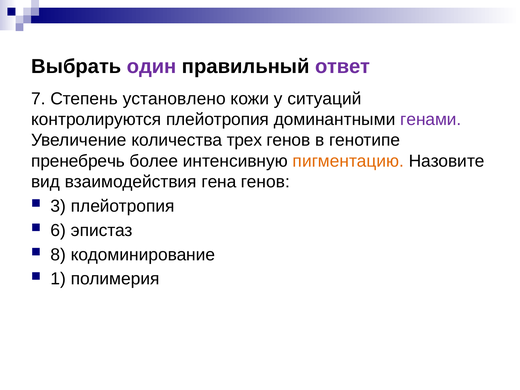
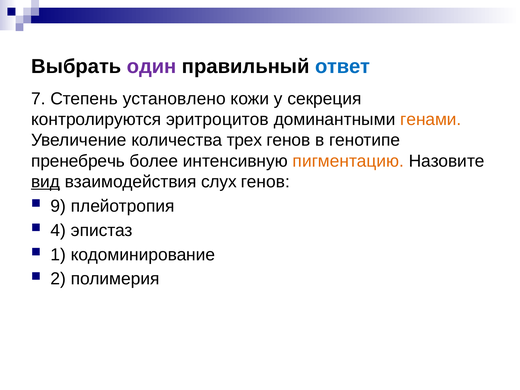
ответ colour: purple -> blue
ситуаций: ситуаций -> секреция
контролируются плейотропия: плейотропия -> эритроцитов
генами colour: purple -> orange
вид underline: none -> present
гена: гена -> слух
3: 3 -> 9
6: 6 -> 4
8: 8 -> 1
1: 1 -> 2
